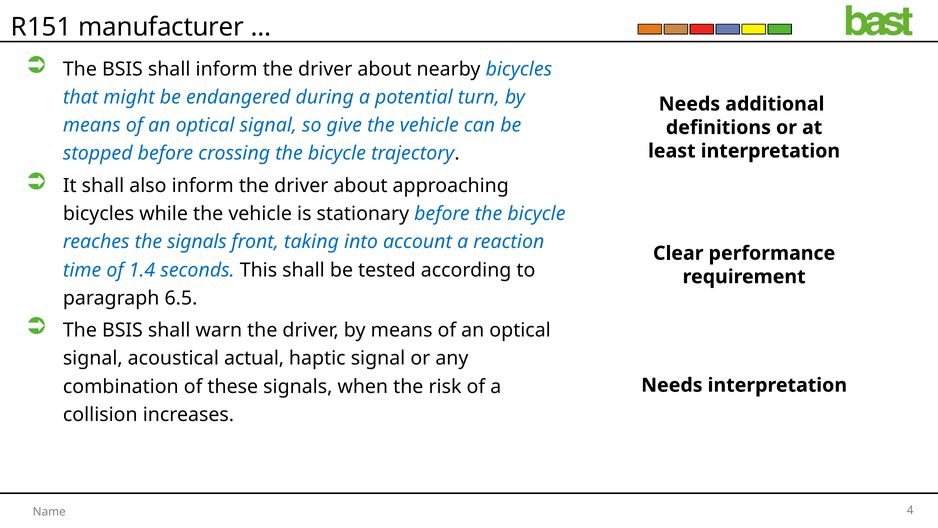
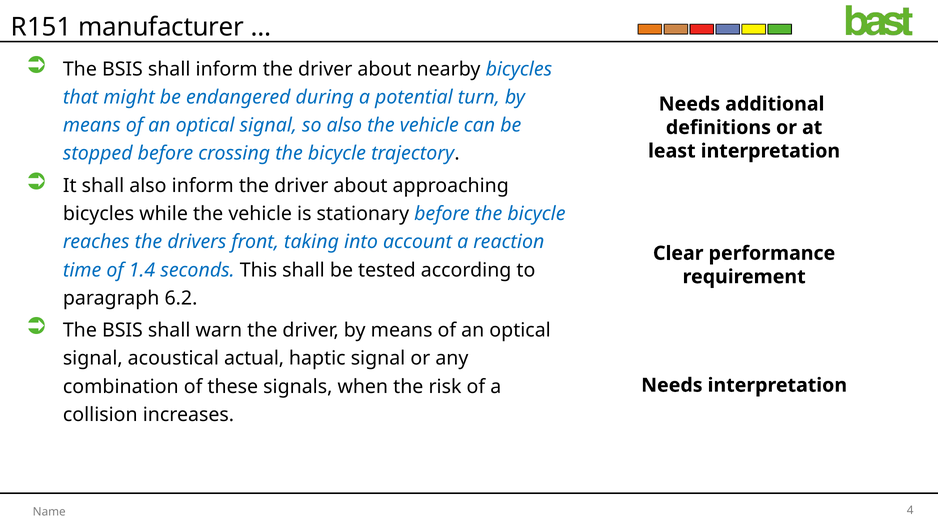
so give: give -> also
the signals: signals -> drivers
6.5: 6.5 -> 6.2
